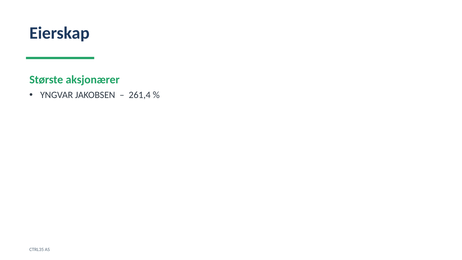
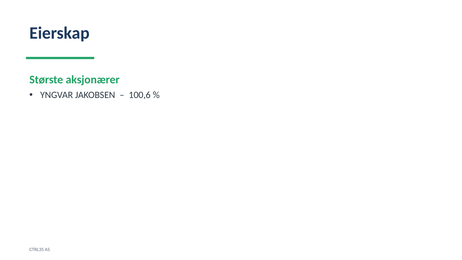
261,4: 261,4 -> 100,6
